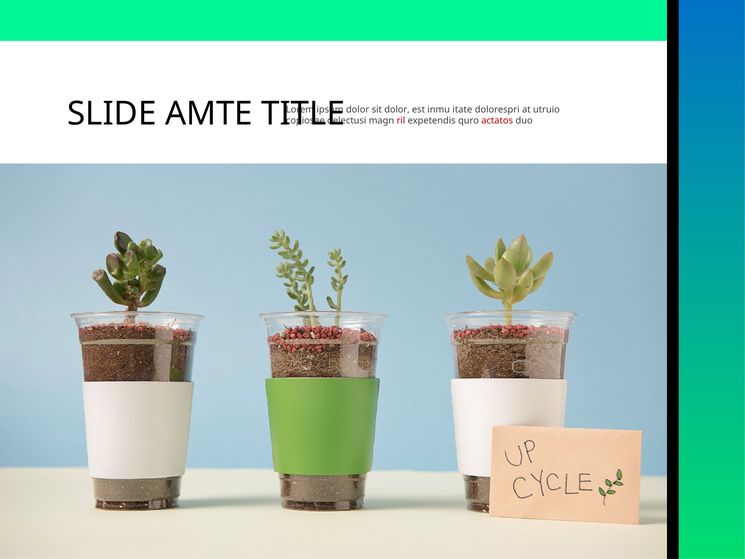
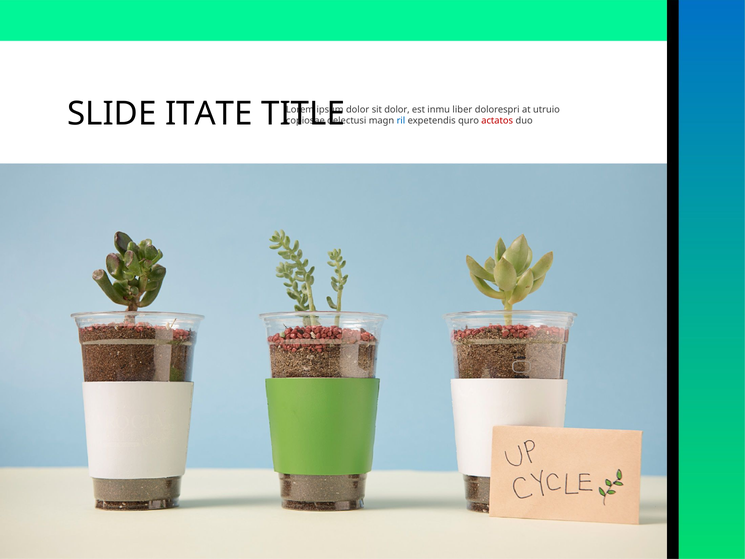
AMTE: AMTE -> ITATE
itate: itate -> liber
ril colour: red -> blue
